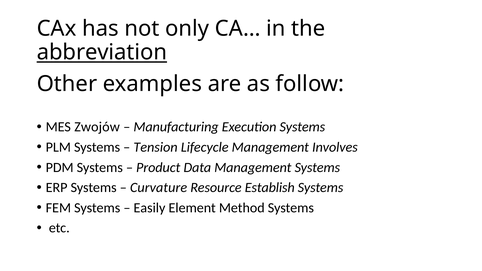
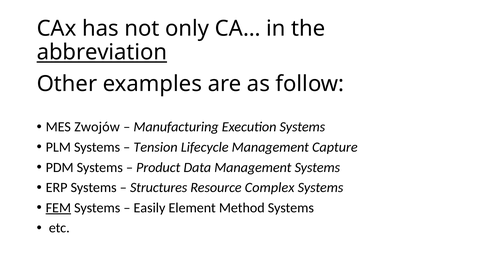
Involves: Involves -> Capture
Curvature: Curvature -> Structures
Establish: Establish -> Complex
FEM underline: none -> present
